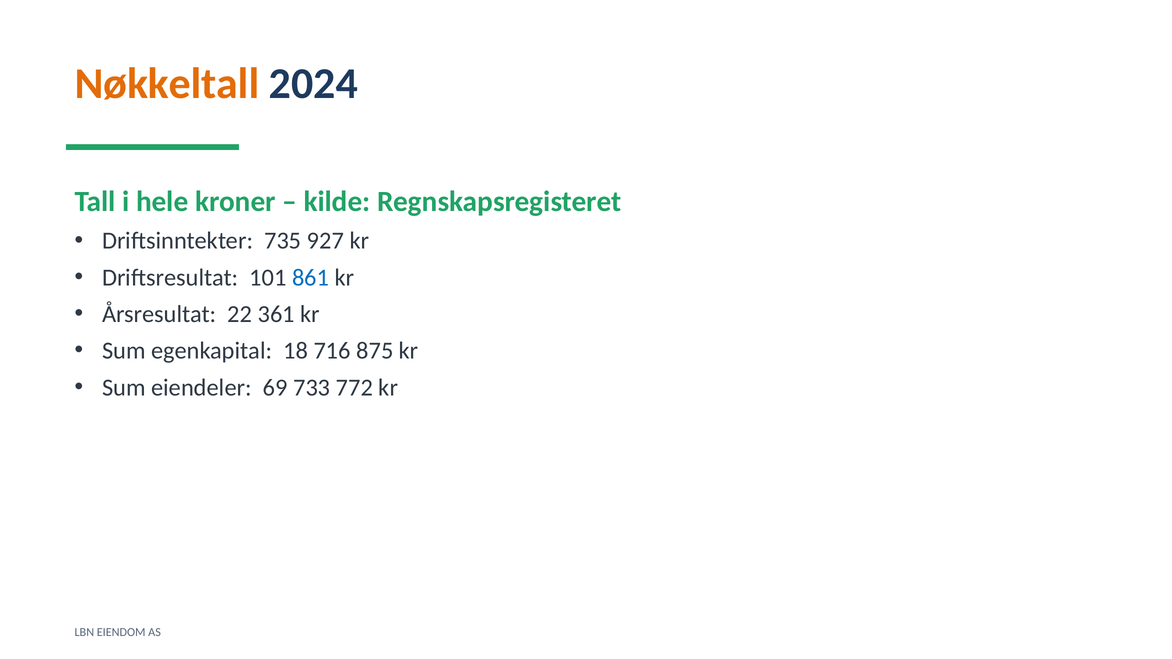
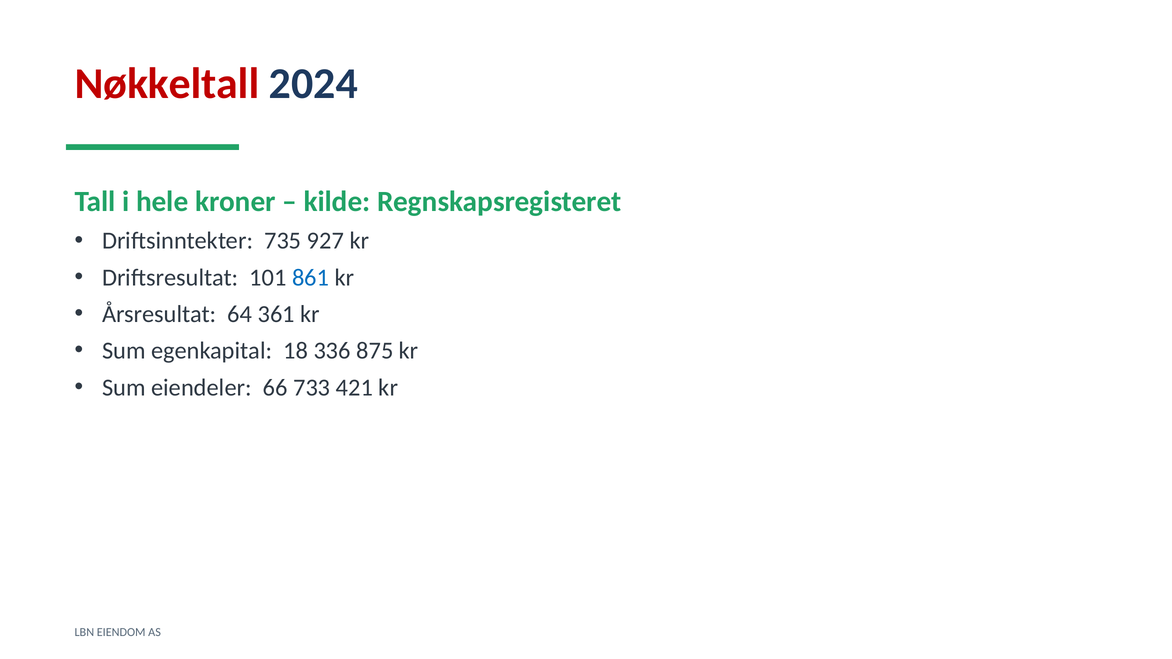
Nøkkeltall colour: orange -> red
22: 22 -> 64
716: 716 -> 336
69: 69 -> 66
772: 772 -> 421
